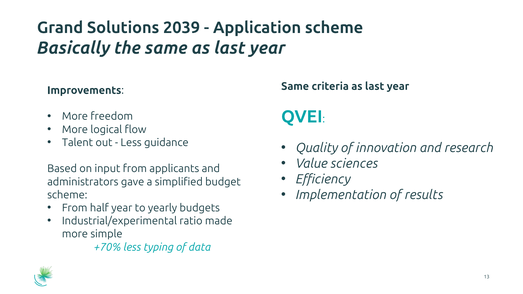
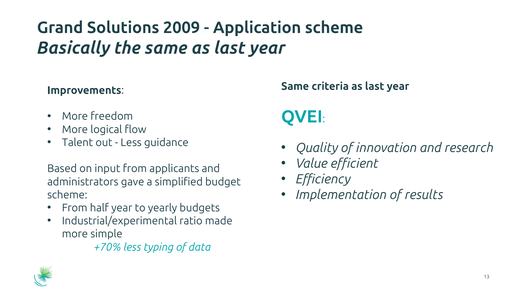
2039: 2039 -> 2009
sciences: sciences -> efficient
